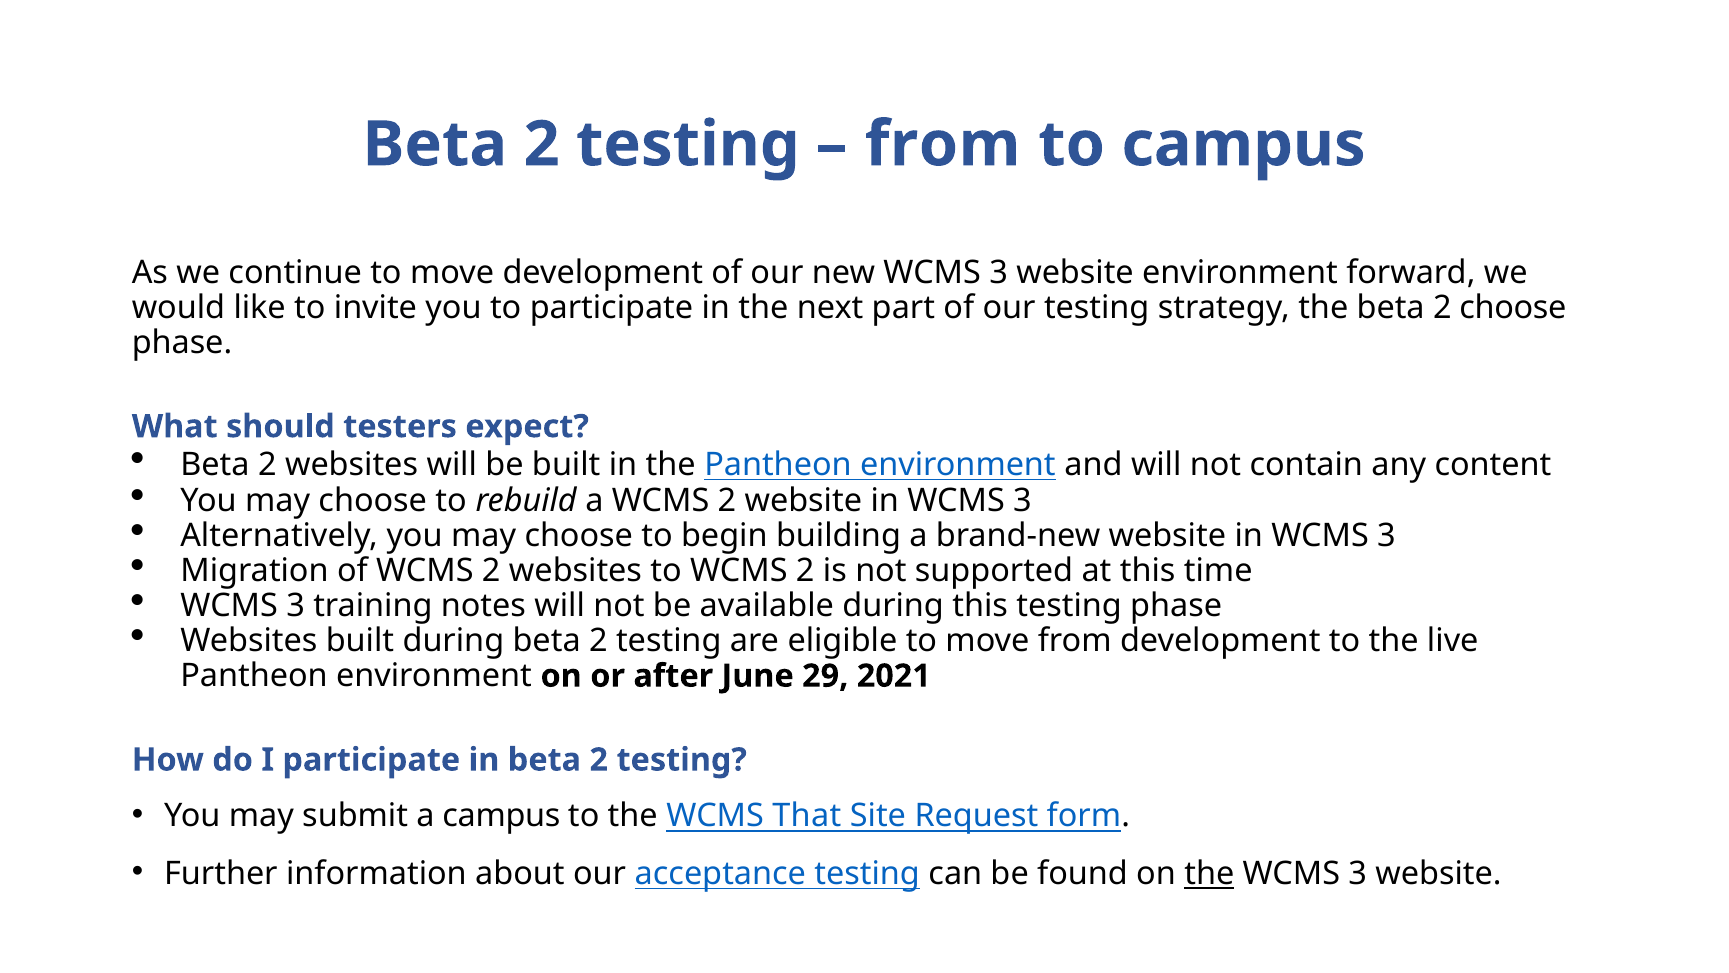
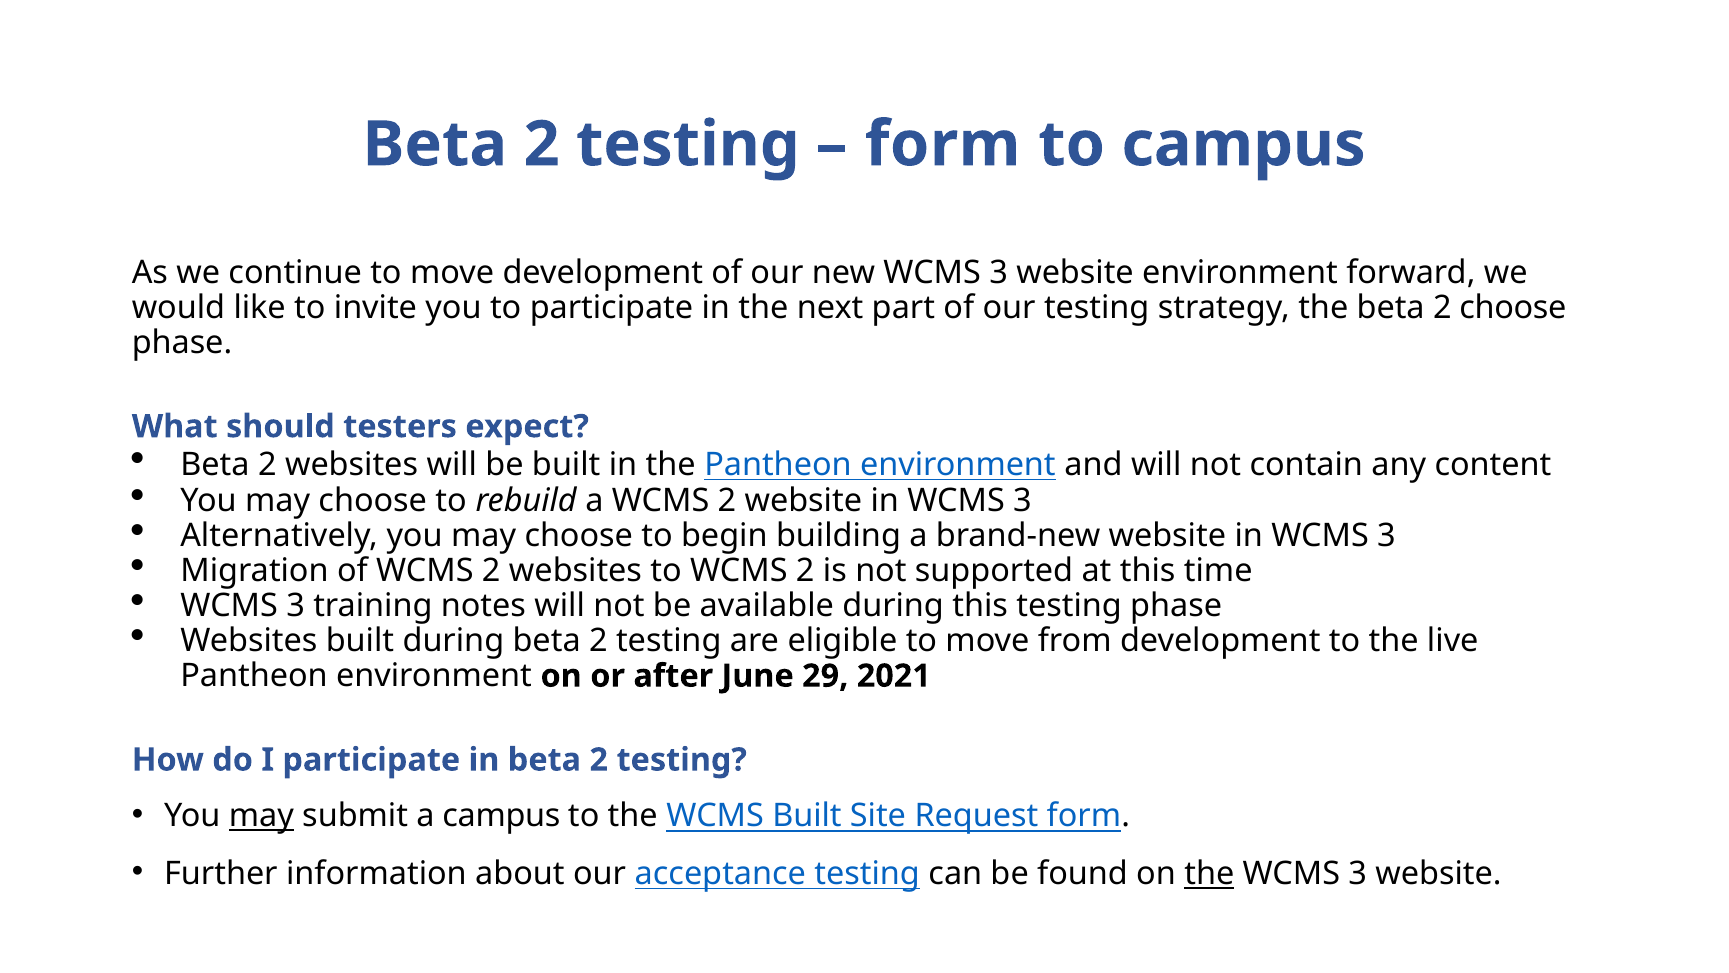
from at (943, 144): from -> form
may at (261, 816) underline: none -> present
WCMS That: That -> Built
